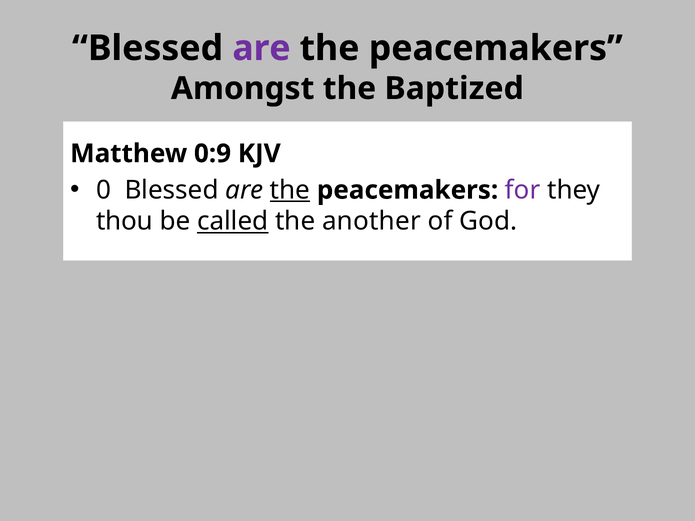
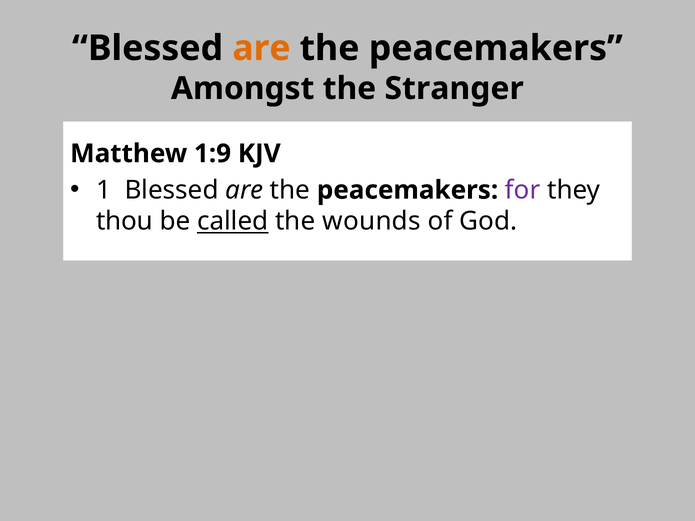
are at (261, 48) colour: purple -> orange
Baptized: Baptized -> Stranger
0:9: 0:9 -> 1:9
0: 0 -> 1
the at (290, 190) underline: present -> none
another: another -> wounds
